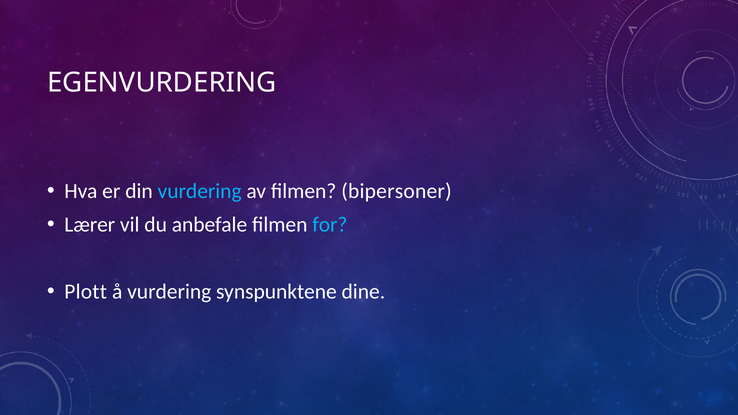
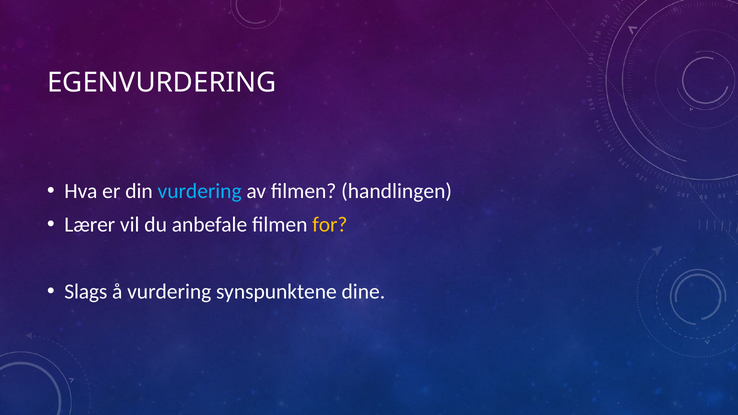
bipersoner: bipersoner -> handlingen
for colour: light blue -> yellow
Plott: Plott -> Slags
